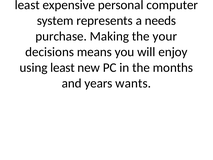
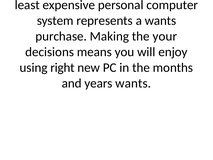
a needs: needs -> wants
using least: least -> right
